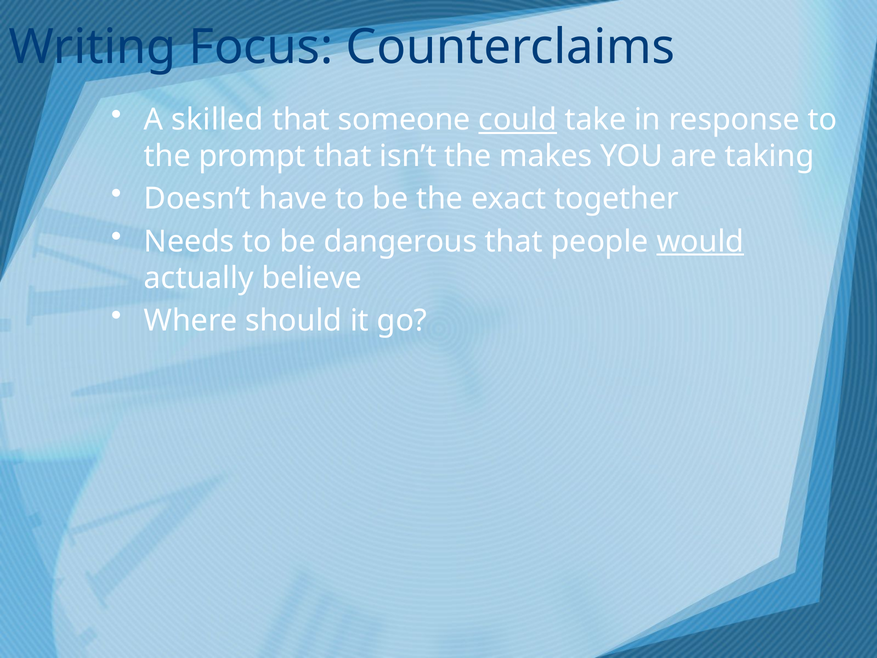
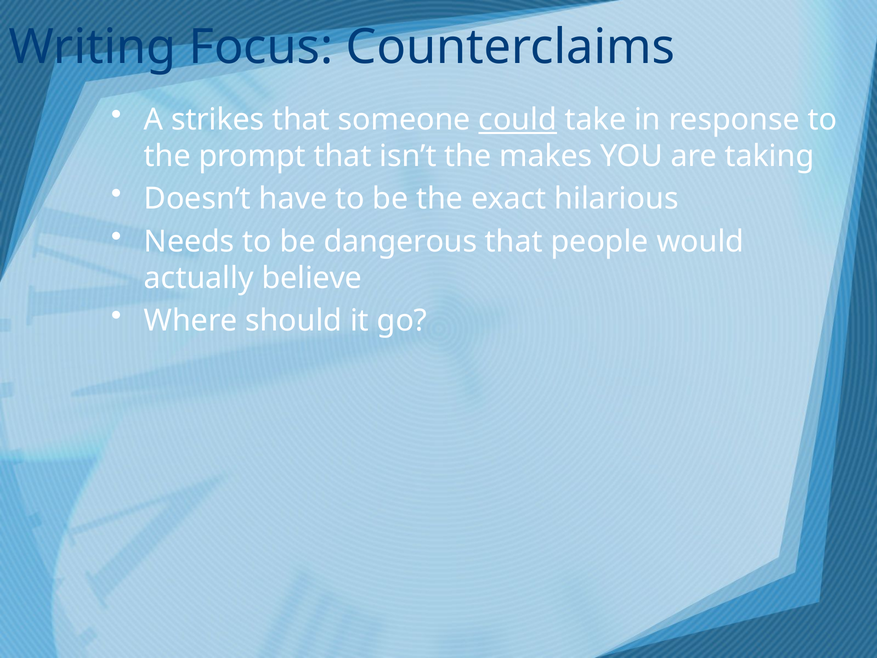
skilled: skilled -> strikes
together: together -> hilarious
would underline: present -> none
